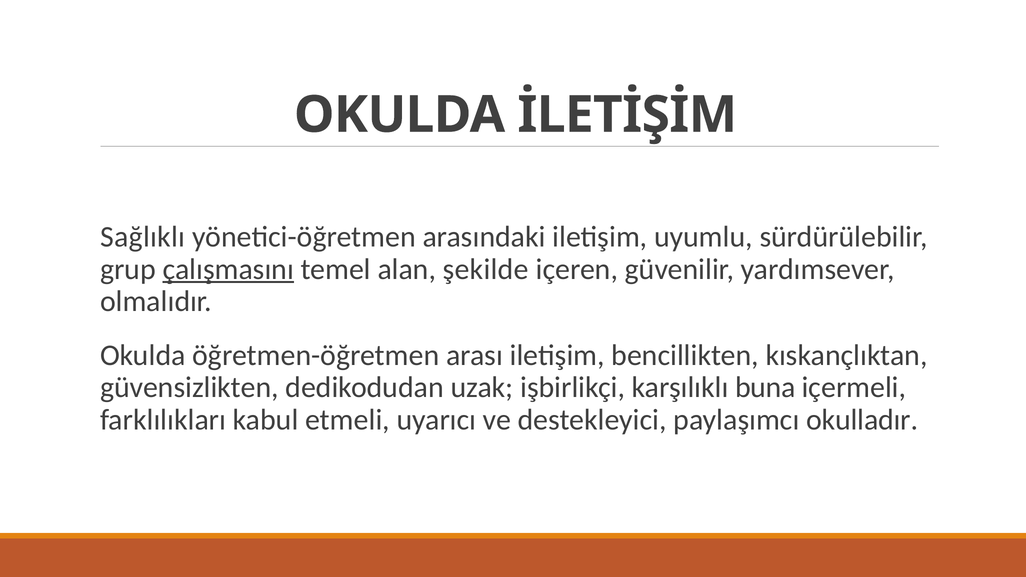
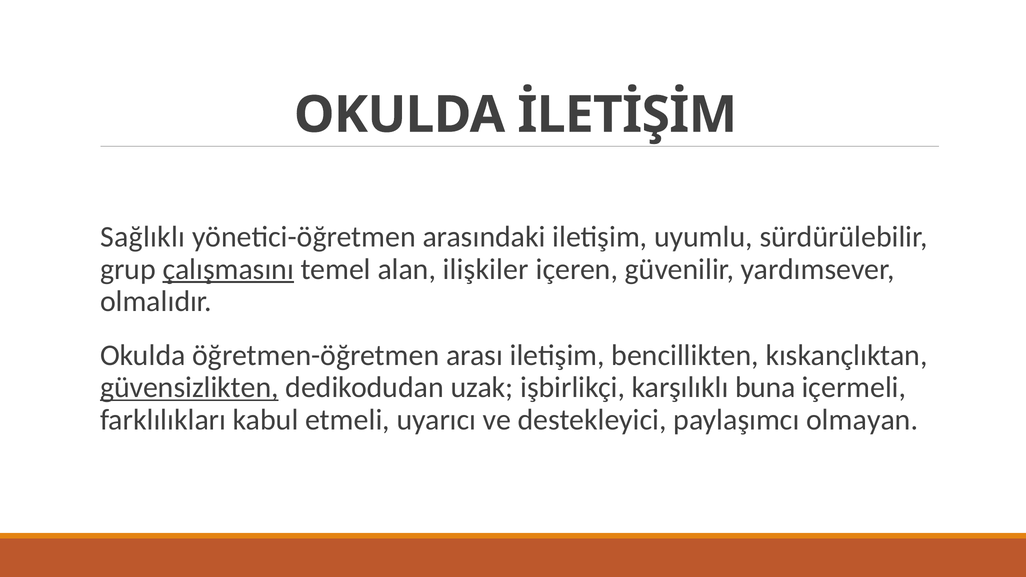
şekilde: şekilde -> ilişkiler
güvensizlikten underline: none -> present
okulladır: okulladır -> olmayan
